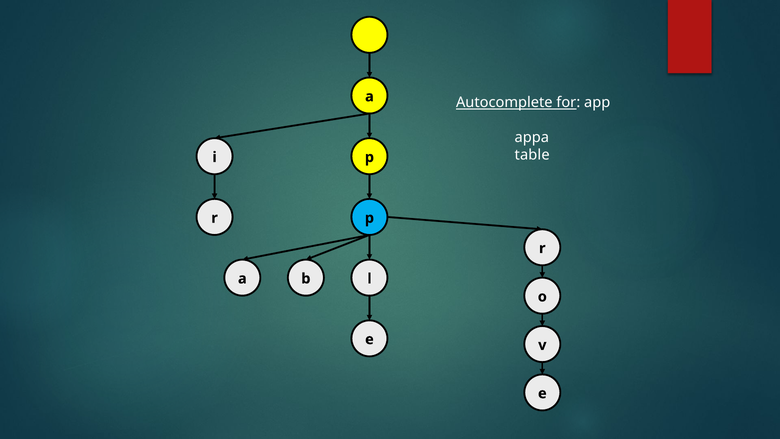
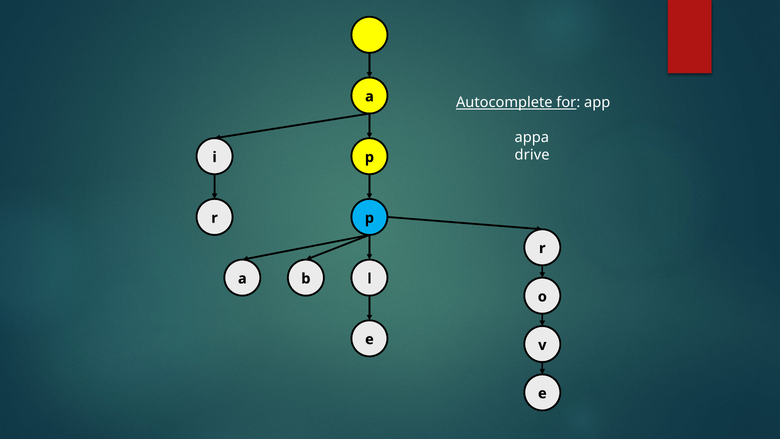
table: table -> drive
